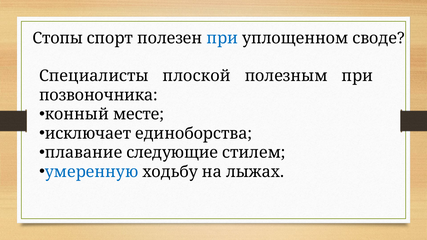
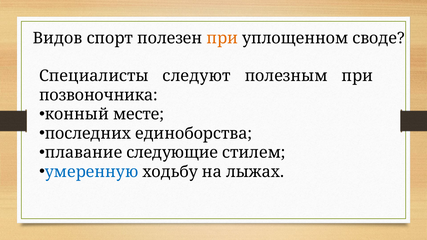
Стопы: Стопы -> Видов
при at (222, 38) colour: blue -> orange
плоской: плоской -> следуют
исключает: исключает -> последних
